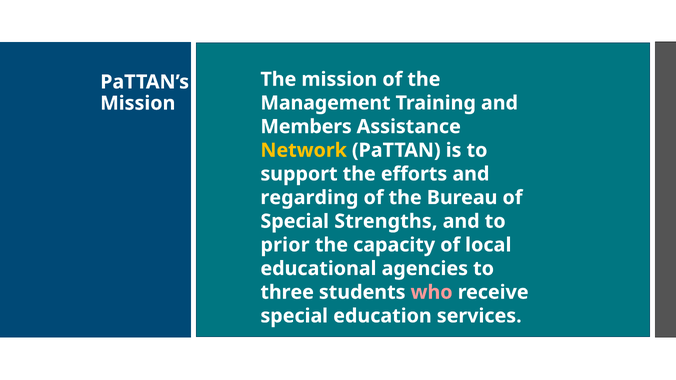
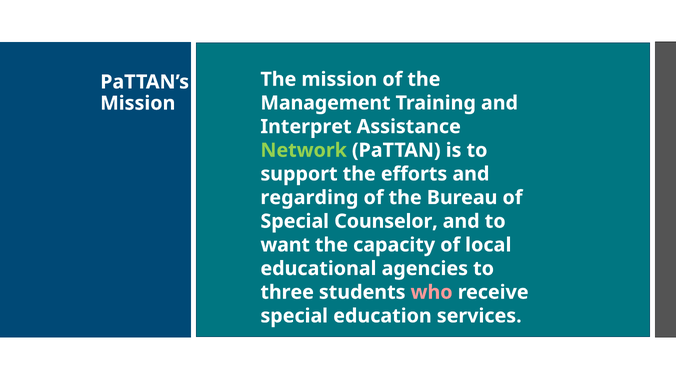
Members: Members -> Interpret
Network colour: yellow -> light green
Strengths: Strengths -> Counselor
prior: prior -> want
